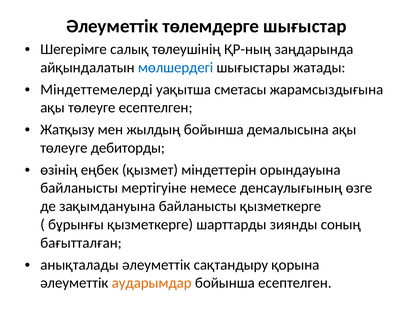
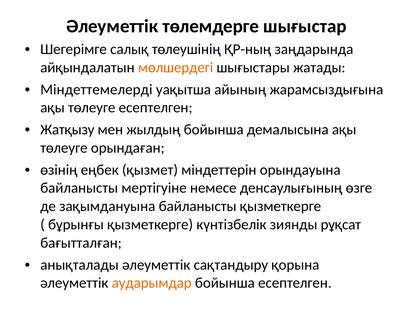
мөлшердегі colour: blue -> orange
сметасы: сметасы -> айының
дебиторды: дебиторды -> орындаған
шарттарды: шарттарды -> күнтізбелік
соның: соның -> рұқсат
